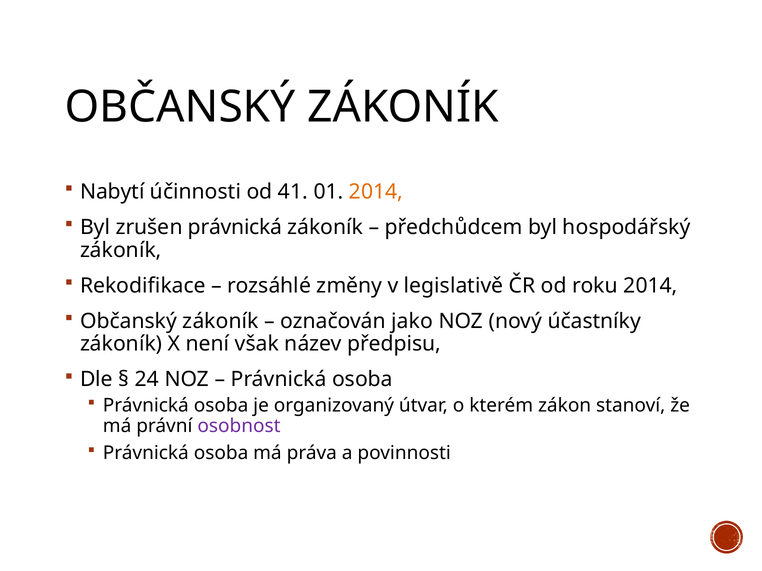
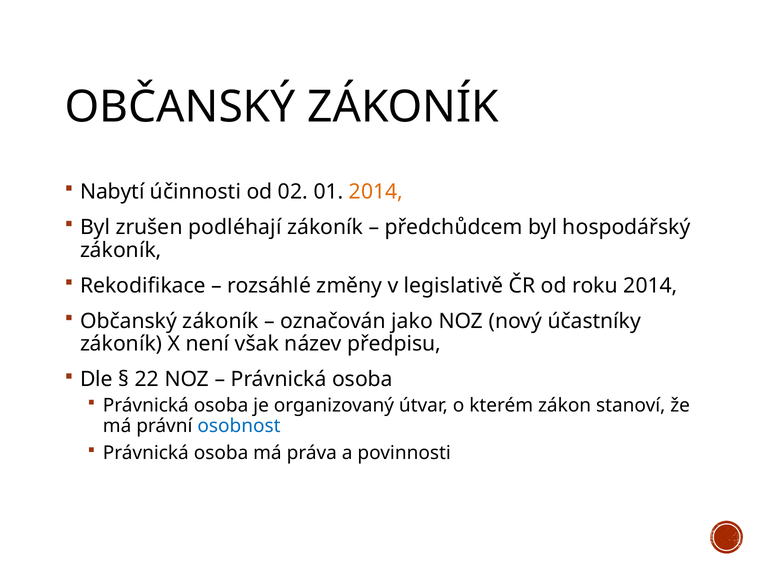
41: 41 -> 02
zrušen právnická: právnická -> podléhají
24: 24 -> 22
osobnost colour: purple -> blue
